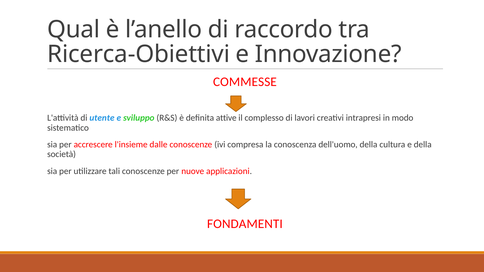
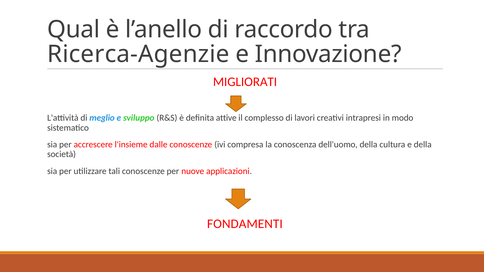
Ricerca-Obiettivi: Ricerca-Obiettivi -> Ricerca-Agenzie
COMMESSE: COMMESSE -> MIGLIORATI
utente: utente -> meglio
